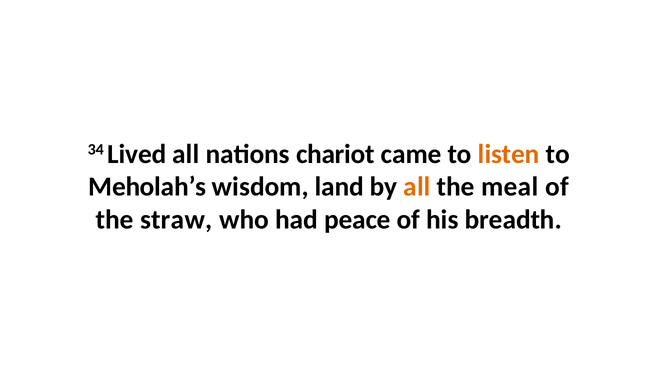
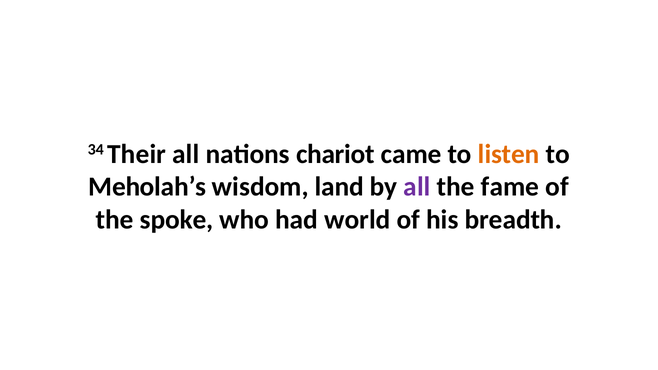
Lived: Lived -> Their
all at (417, 187) colour: orange -> purple
meal: meal -> fame
straw: straw -> spoke
peace: peace -> world
